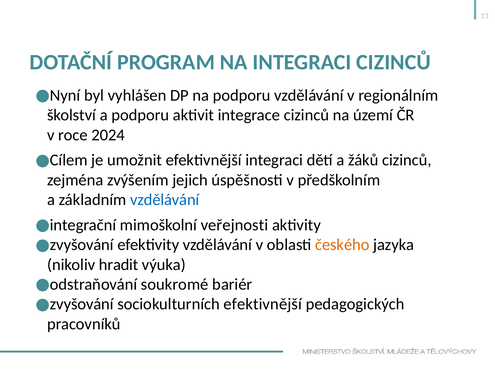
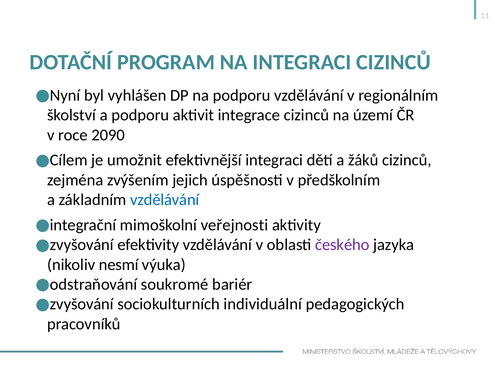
2024: 2024 -> 2090
českého colour: orange -> purple
hradit: hradit -> nesmí
sociokulturních efektivnější: efektivnější -> individuální
